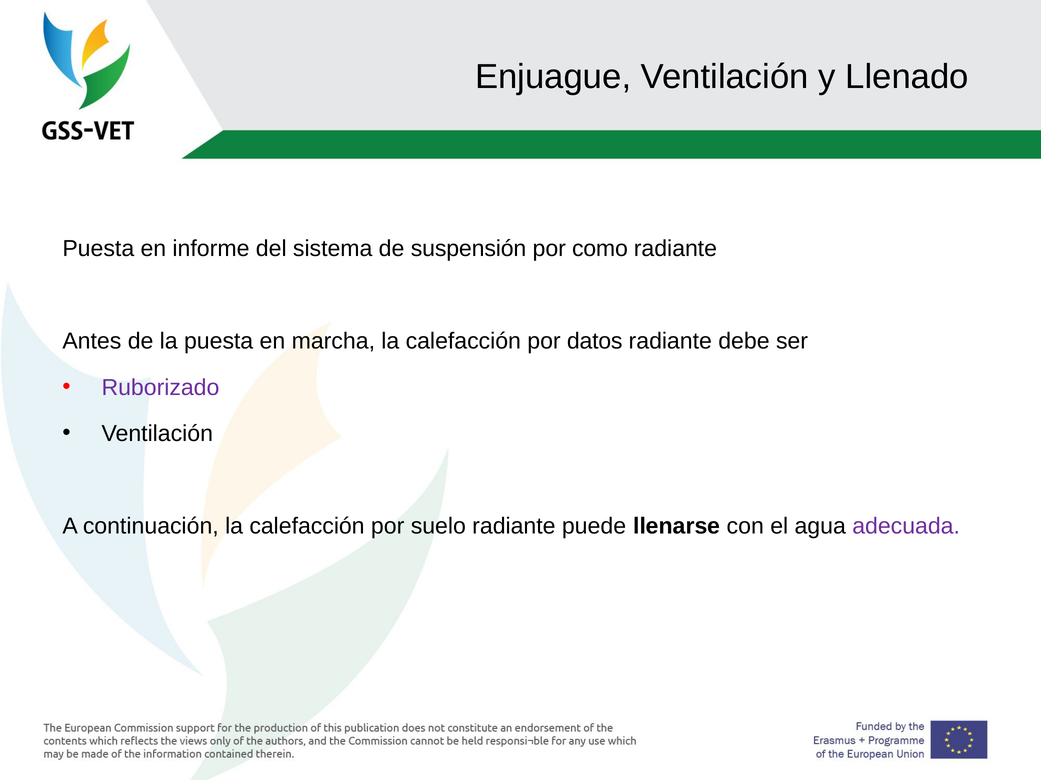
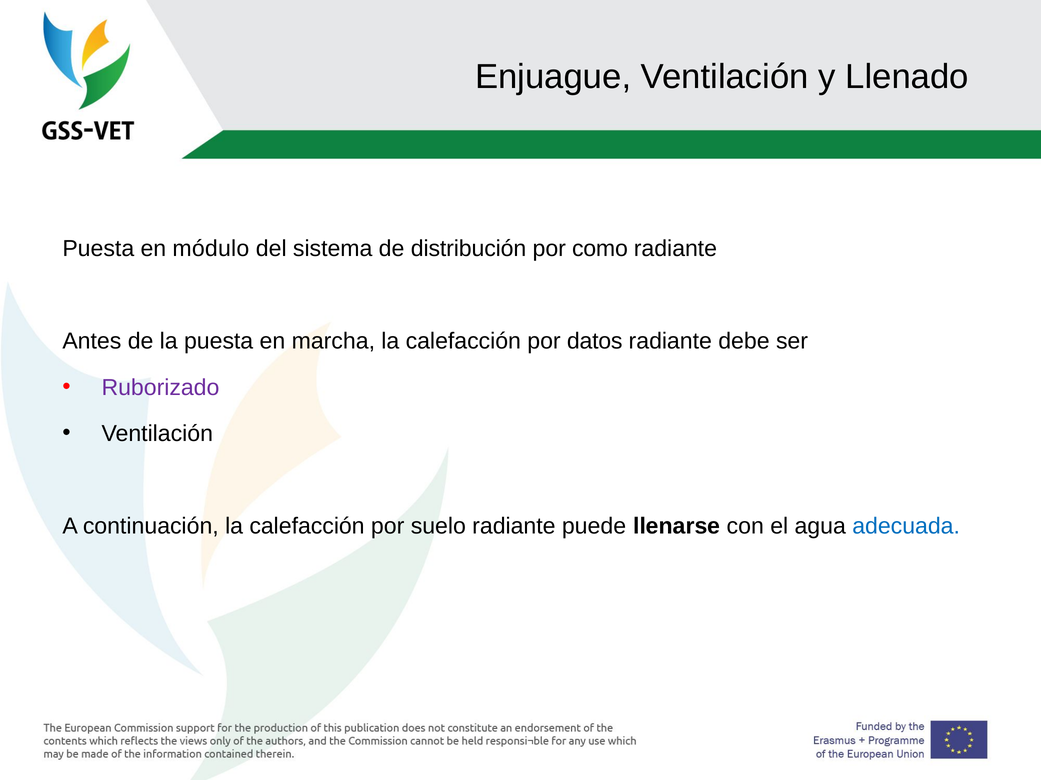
informe: informe -> módulo
suspensión: suspensión -> distribución
adecuada colour: purple -> blue
